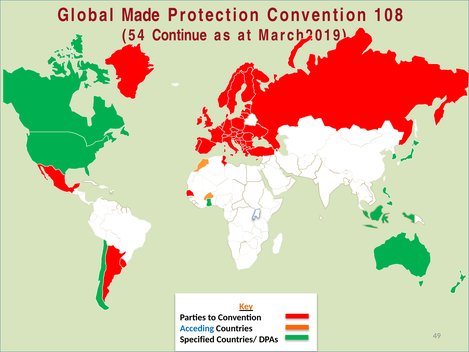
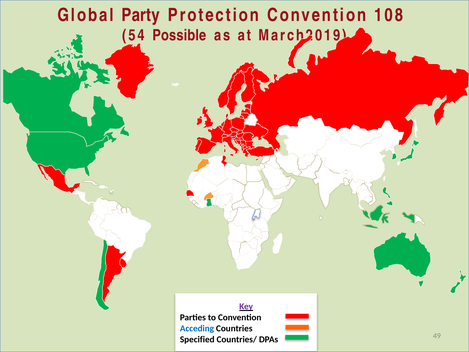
Made: Made -> Party
Continue: Continue -> Possible
Key colour: orange -> purple
